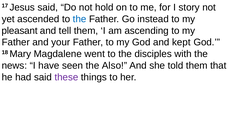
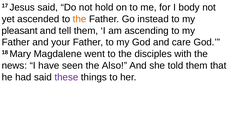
story: story -> body
the at (80, 19) colour: blue -> orange
kept: kept -> care
